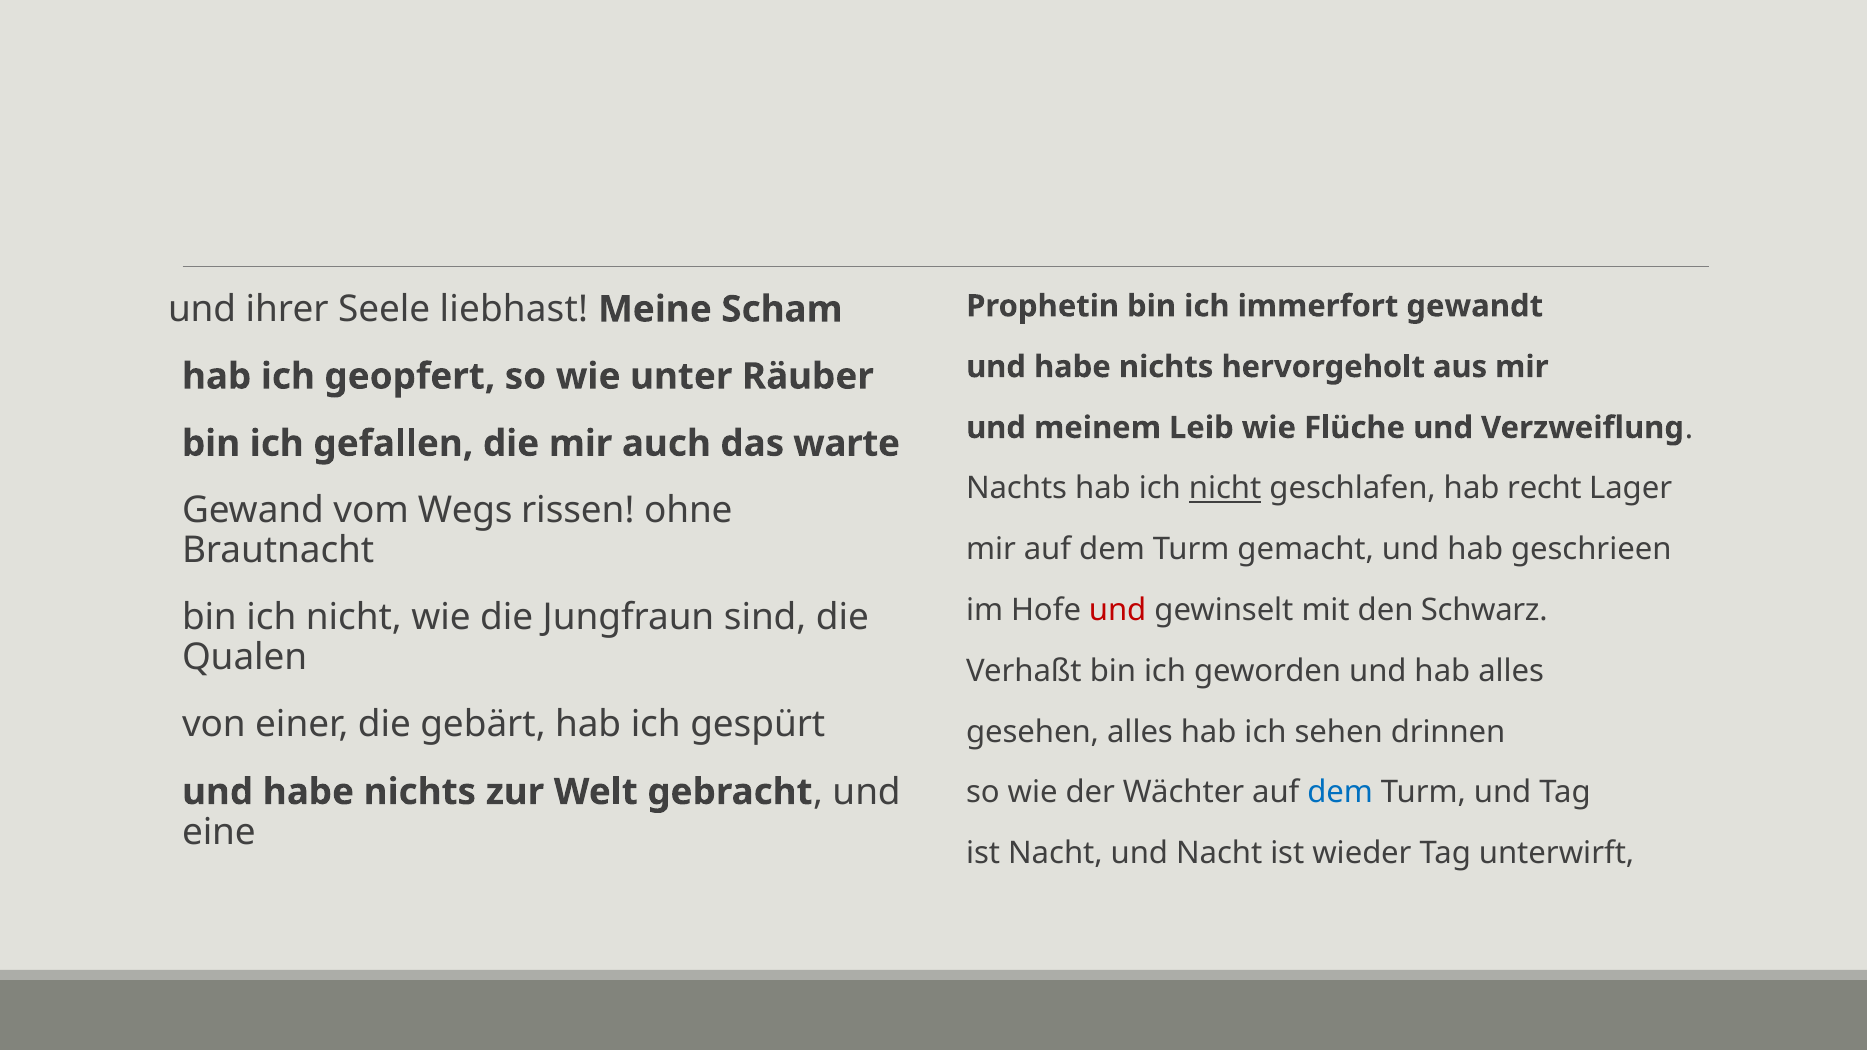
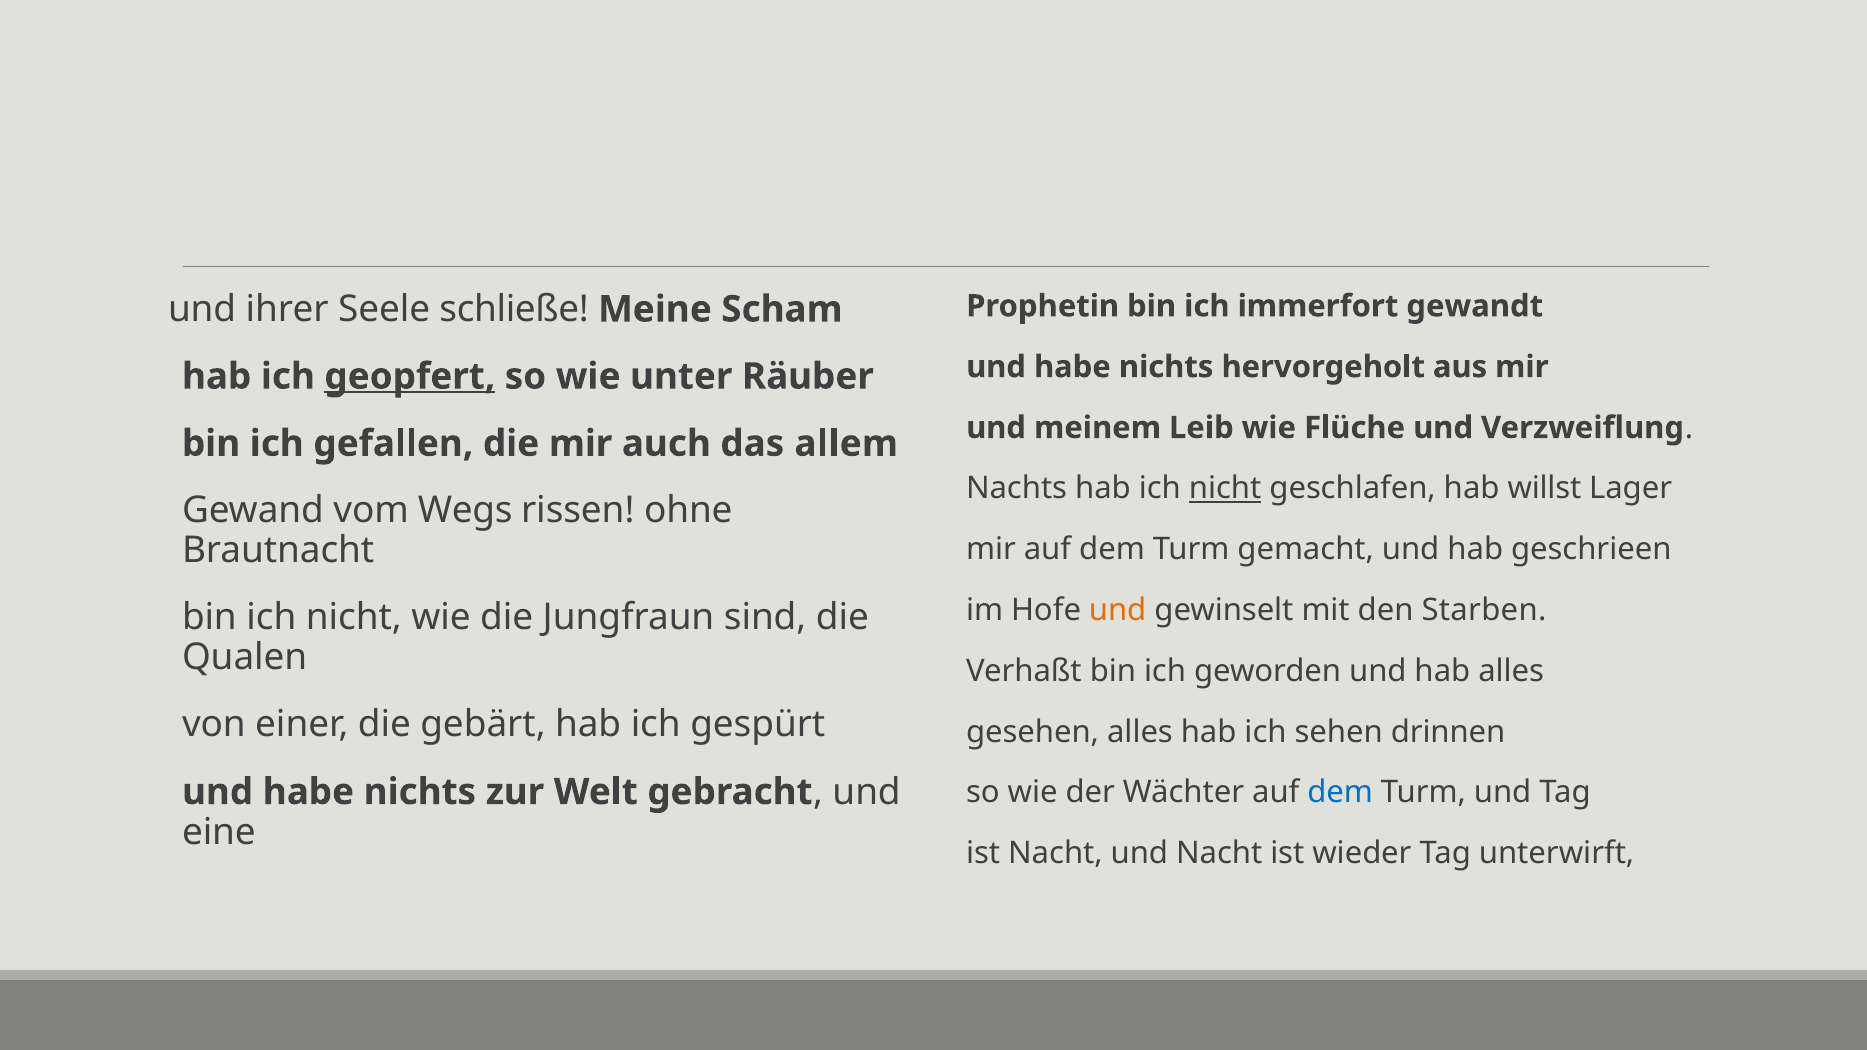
liebhast: liebhast -> schließe
geopfert underline: none -> present
warte: warte -> allem
recht: recht -> willst
und at (1118, 610) colour: red -> orange
Schwarz: Schwarz -> Starben
